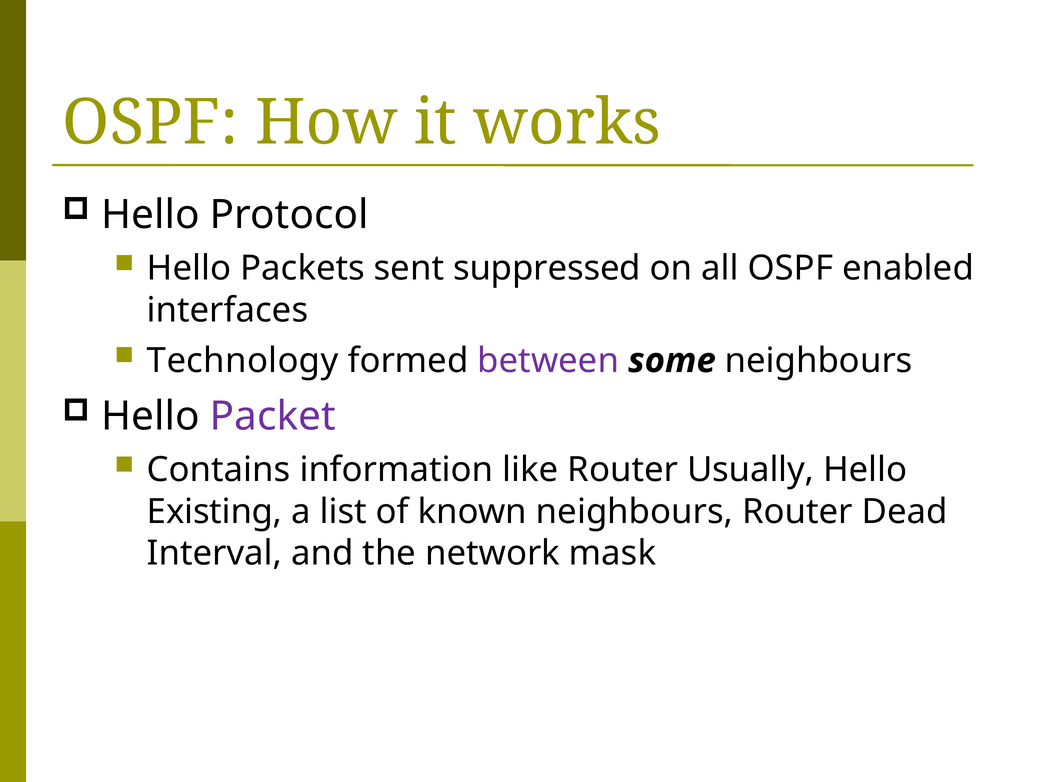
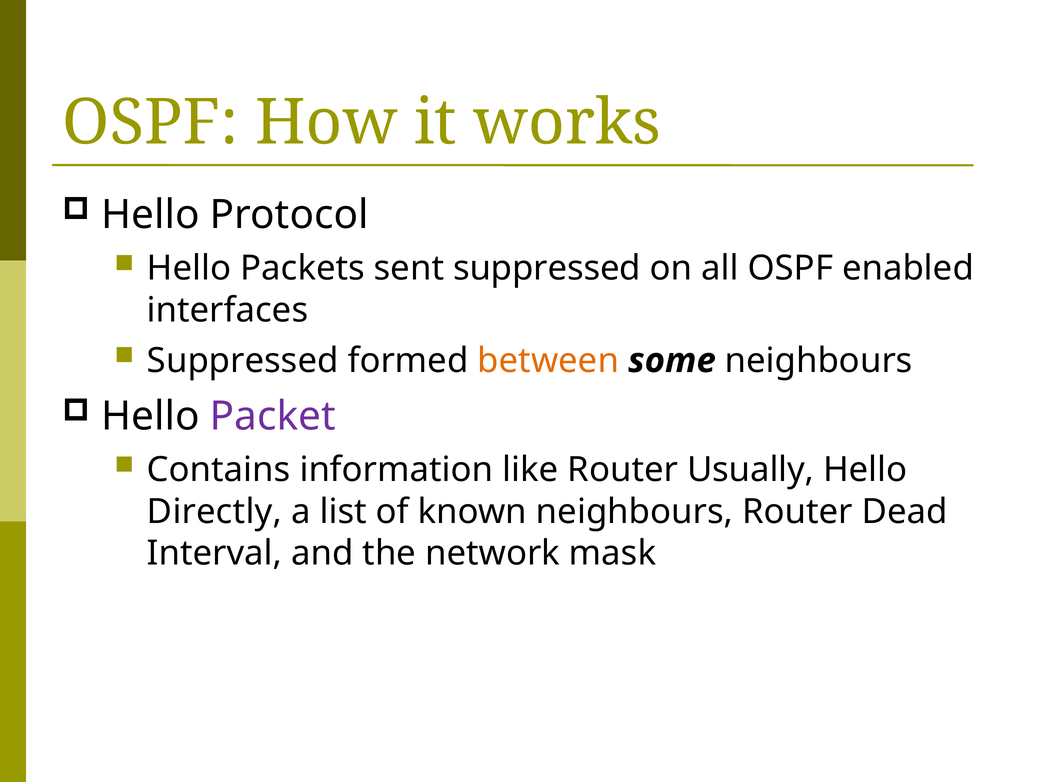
Technology at (243, 361): Technology -> Suppressed
between colour: purple -> orange
Existing: Existing -> Directly
